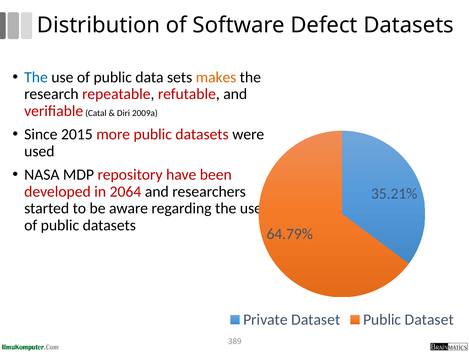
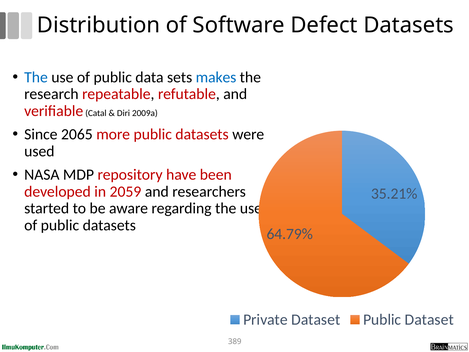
makes colour: orange -> blue
2015: 2015 -> 2065
2064: 2064 -> 2059
